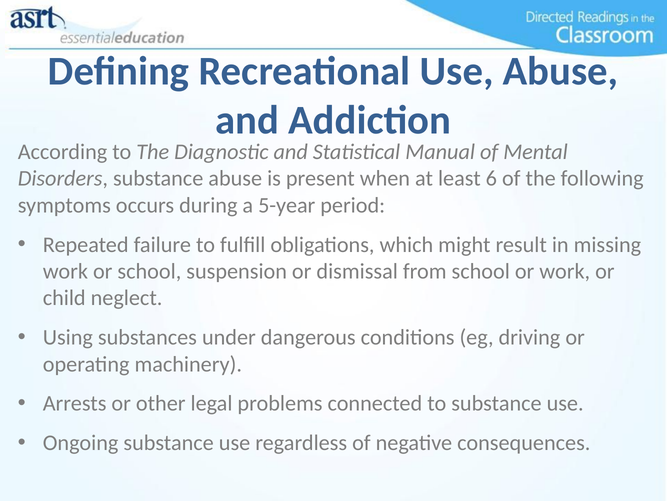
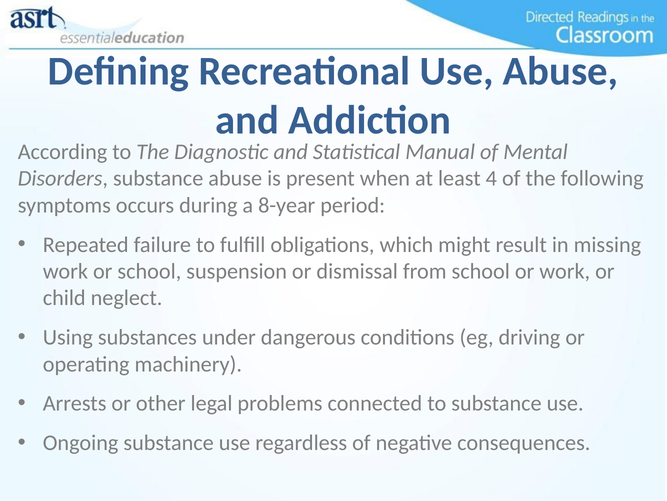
6: 6 -> 4
5-year: 5-year -> 8-year
